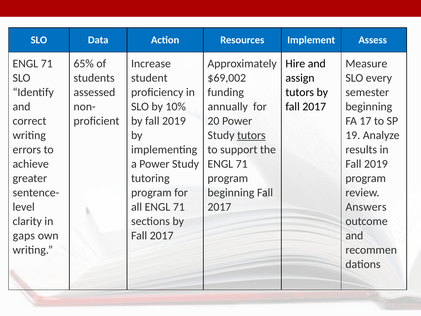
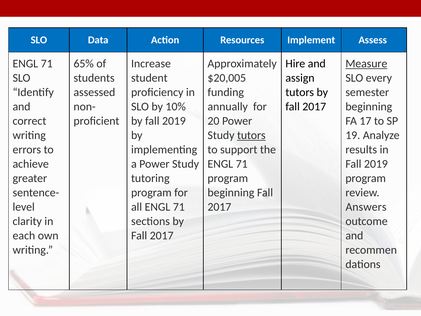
Measure underline: none -> present
$69,002: $69,002 -> $20,005
gaps: gaps -> each
